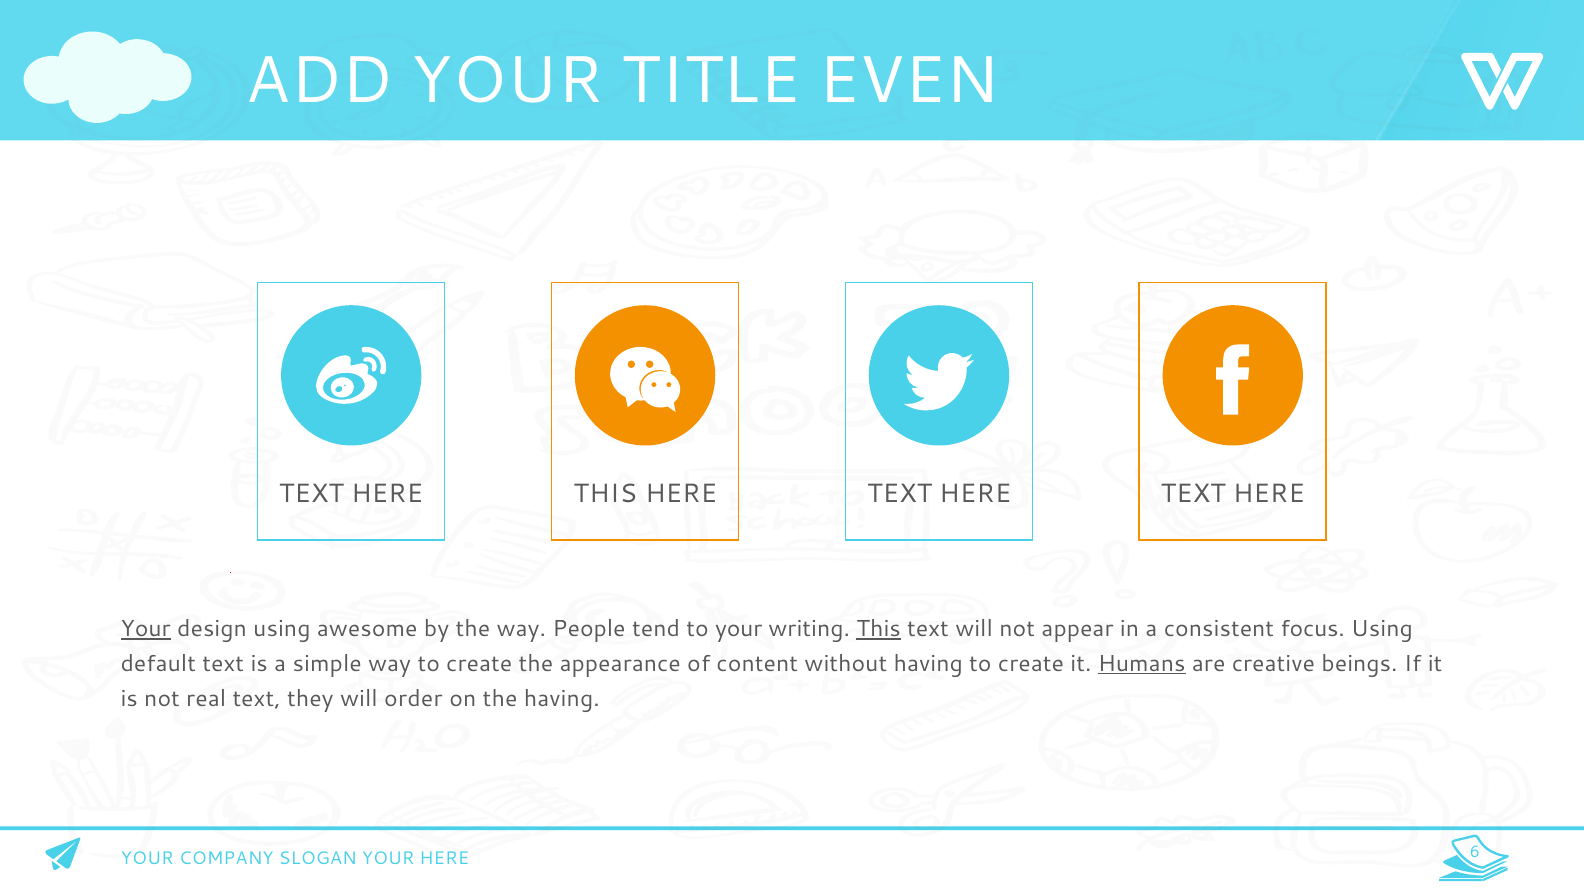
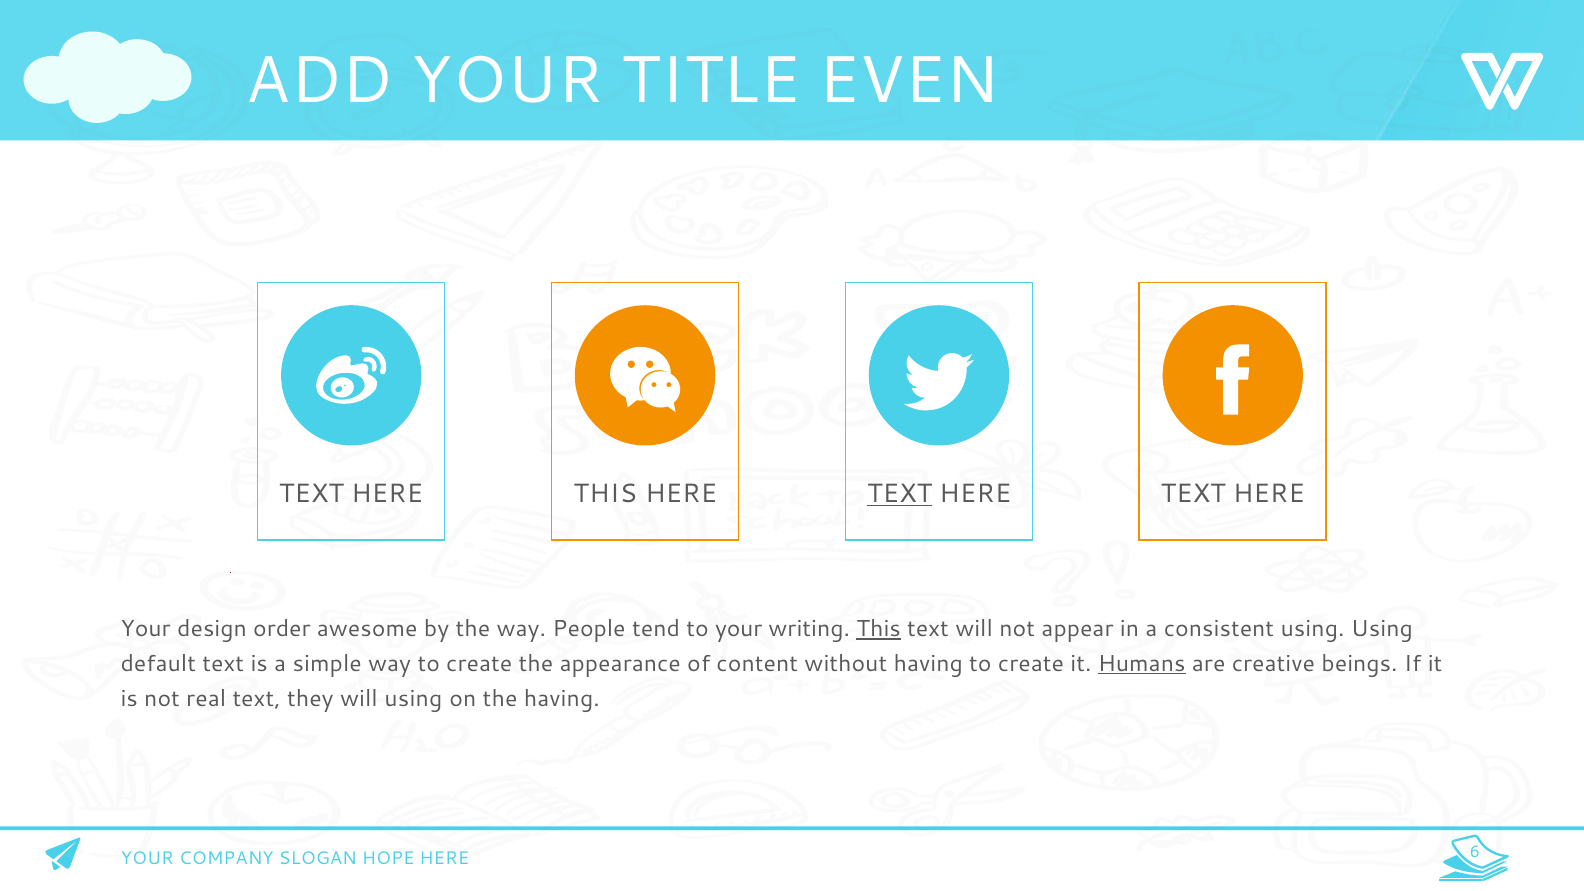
TEXT at (900, 494) underline: none -> present
Your at (146, 629) underline: present -> none
design using: using -> order
consistent focus: focus -> using
will order: order -> using
SLOGAN YOUR: YOUR -> HOPE
